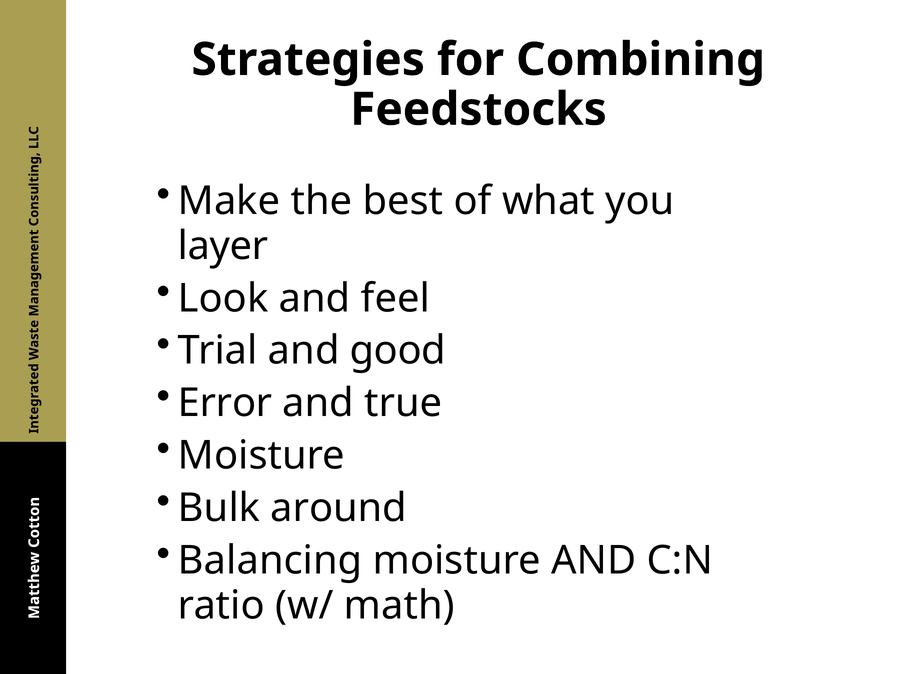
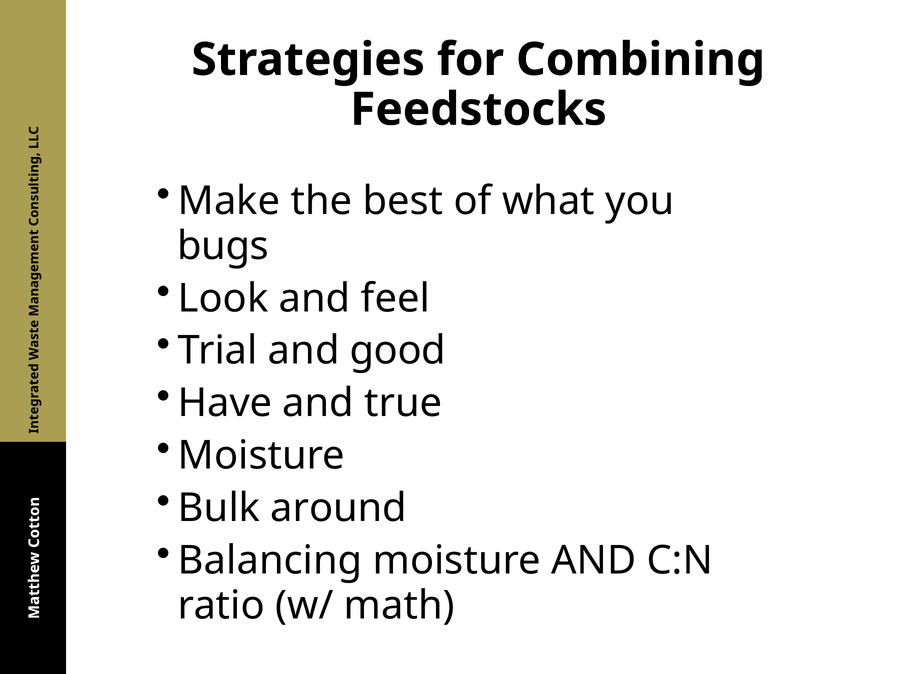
layer: layer -> bugs
Error: Error -> Have
